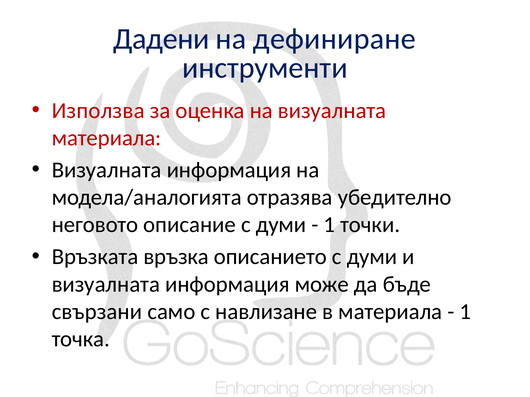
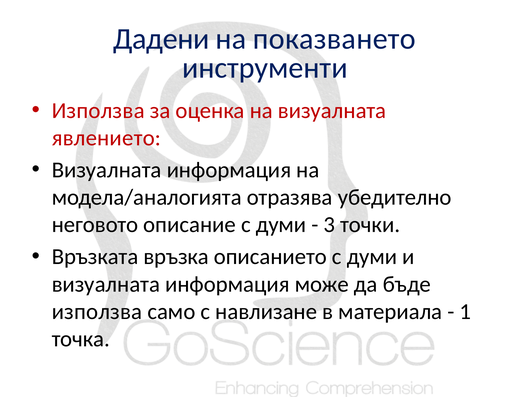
дефиниране: дефиниране -> показването
материала at (107, 138): материала -> явлението
1 at (329, 225): 1 -> 3
свързани at (97, 312): свързани -> използва
